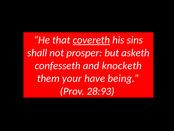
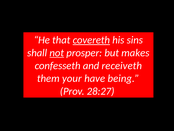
not underline: none -> present
asketh: asketh -> makes
knocketh: knocketh -> receiveth
28:93: 28:93 -> 28:27
